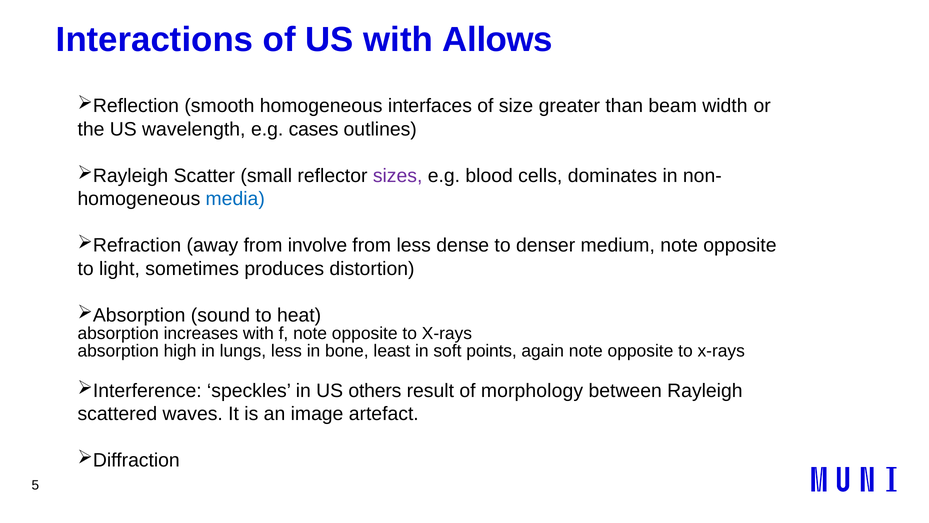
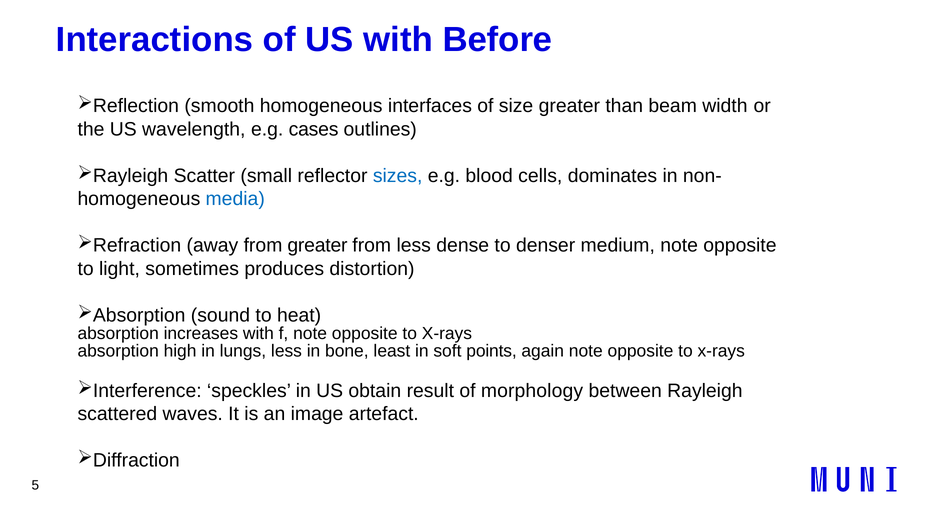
Allows: Allows -> Before
sizes colour: purple -> blue
from involve: involve -> greater
others: others -> obtain
